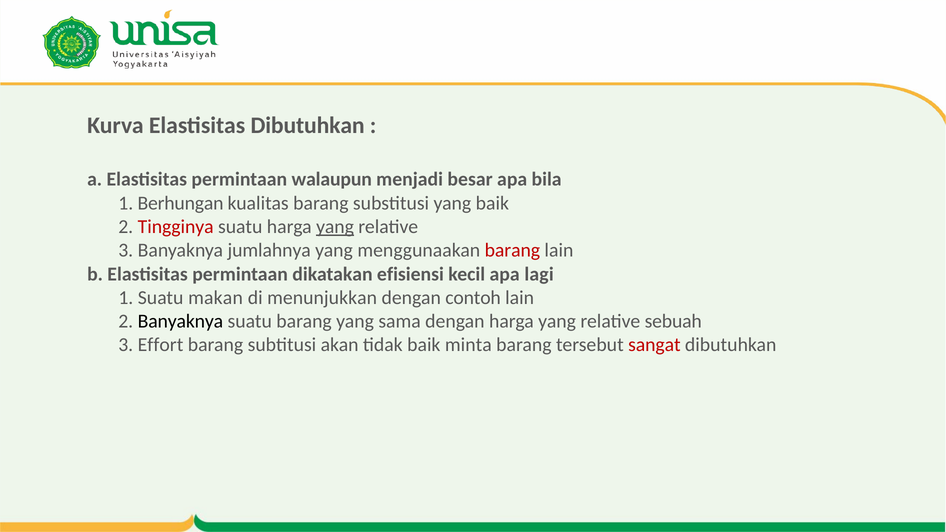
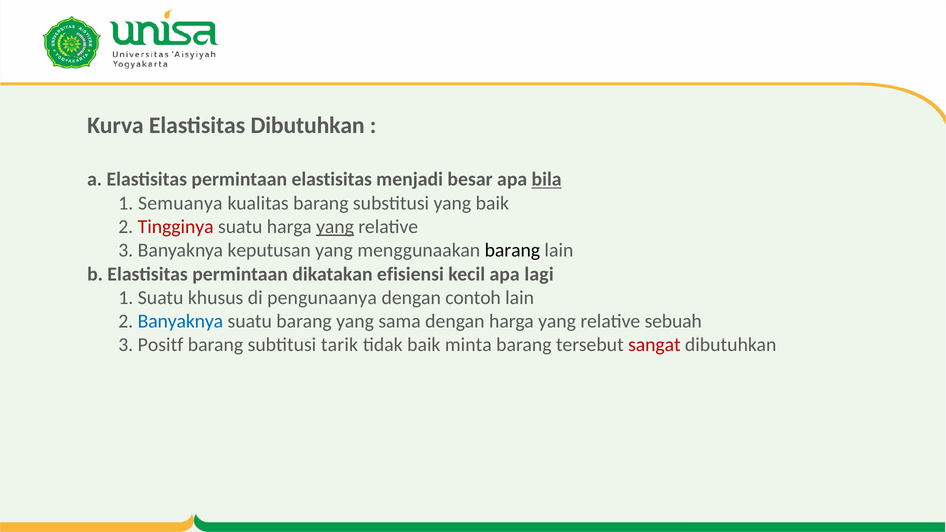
permintaan walaupun: walaupun -> elastisitas
bila underline: none -> present
Berhungan: Berhungan -> Semuanya
jumlahnya: jumlahnya -> keputusan
barang at (512, 250) colour: red -> black
makan: makan -> khusus
menunjukkan: menunjukkan -> pengunaanya
Banyaknya at (180, 321) colour: black -> blue
Effort: Effort -> Positf
akan: akan -> tarik
